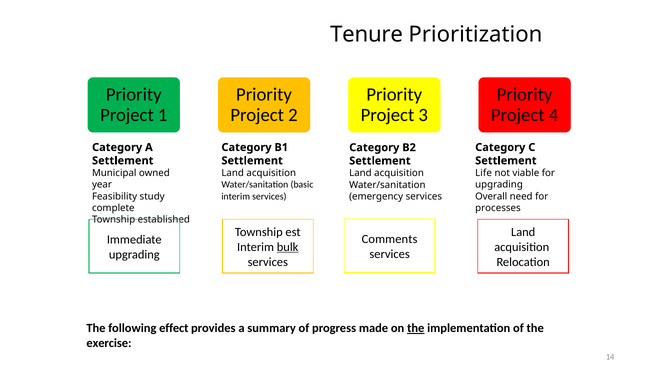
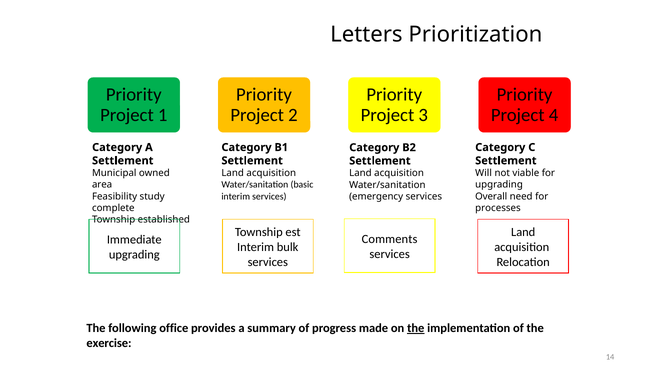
Tenure: Tenure -> Letters
Life: Life -> Will
year: year -> area
bulk underline: present -> none
effect: effect -> office
